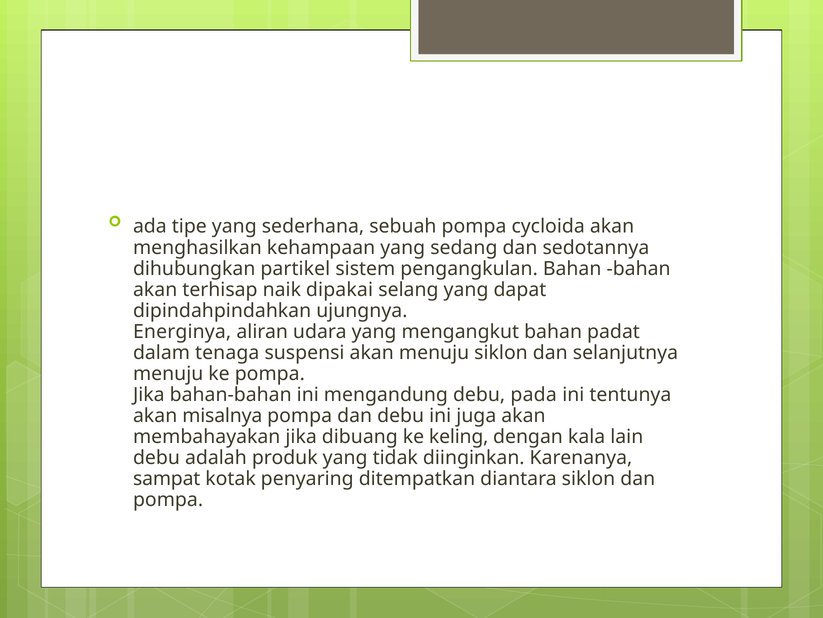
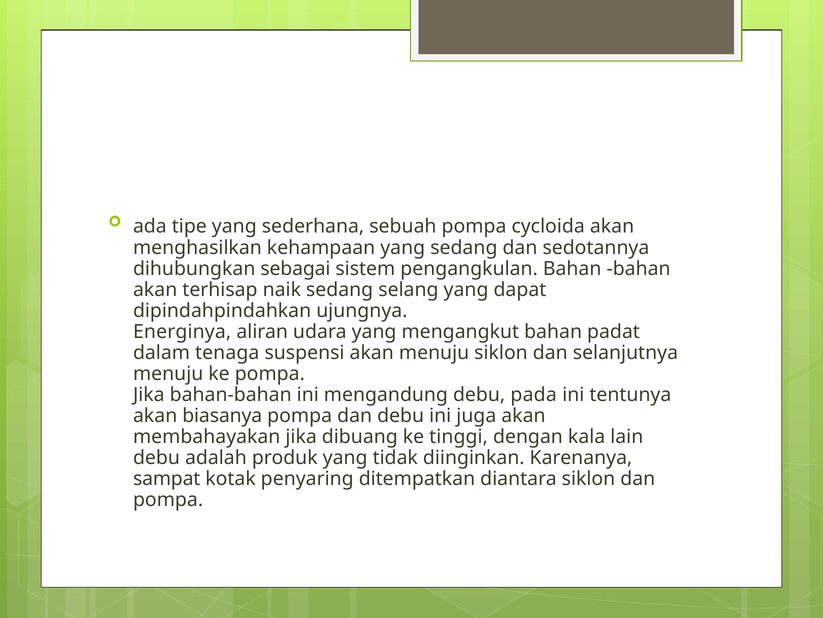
partikel: partikel -> sebagai
naik dipakai: dipakai -> sedang
misalnya: misalnya -> biasanya
keling: keling -> tinggi
